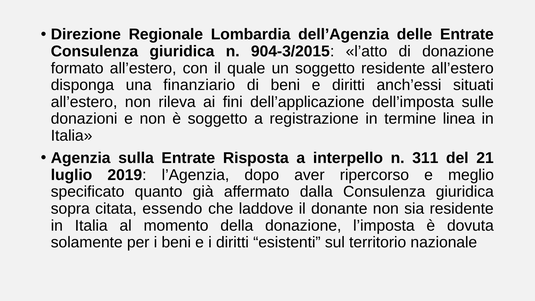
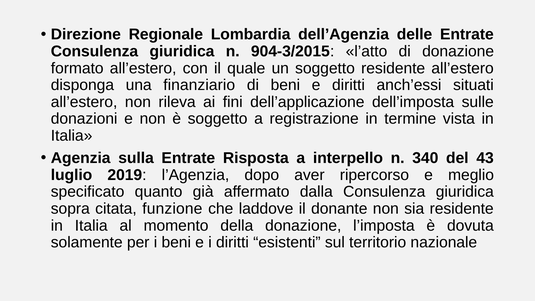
linea: linea -> vista
311: 311 -> 340
21: 21 -> 43
essendo: essendo -> funzione
